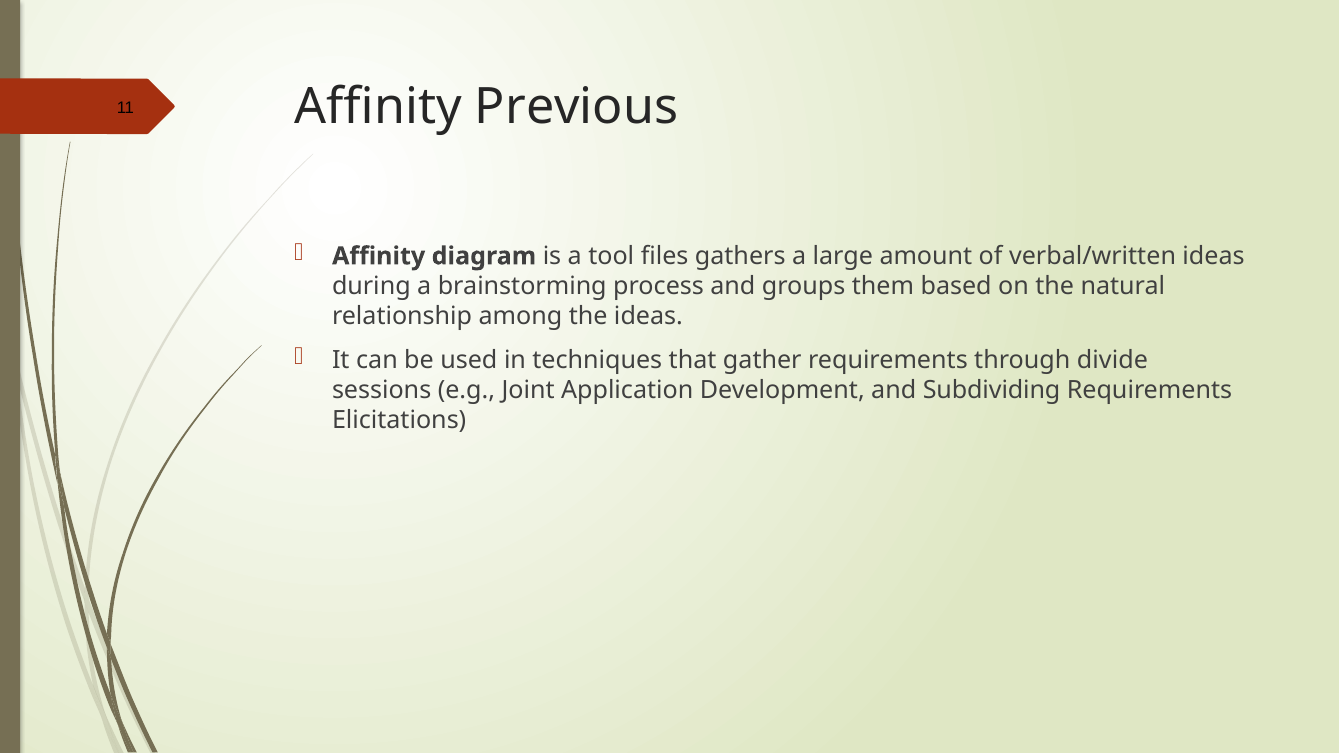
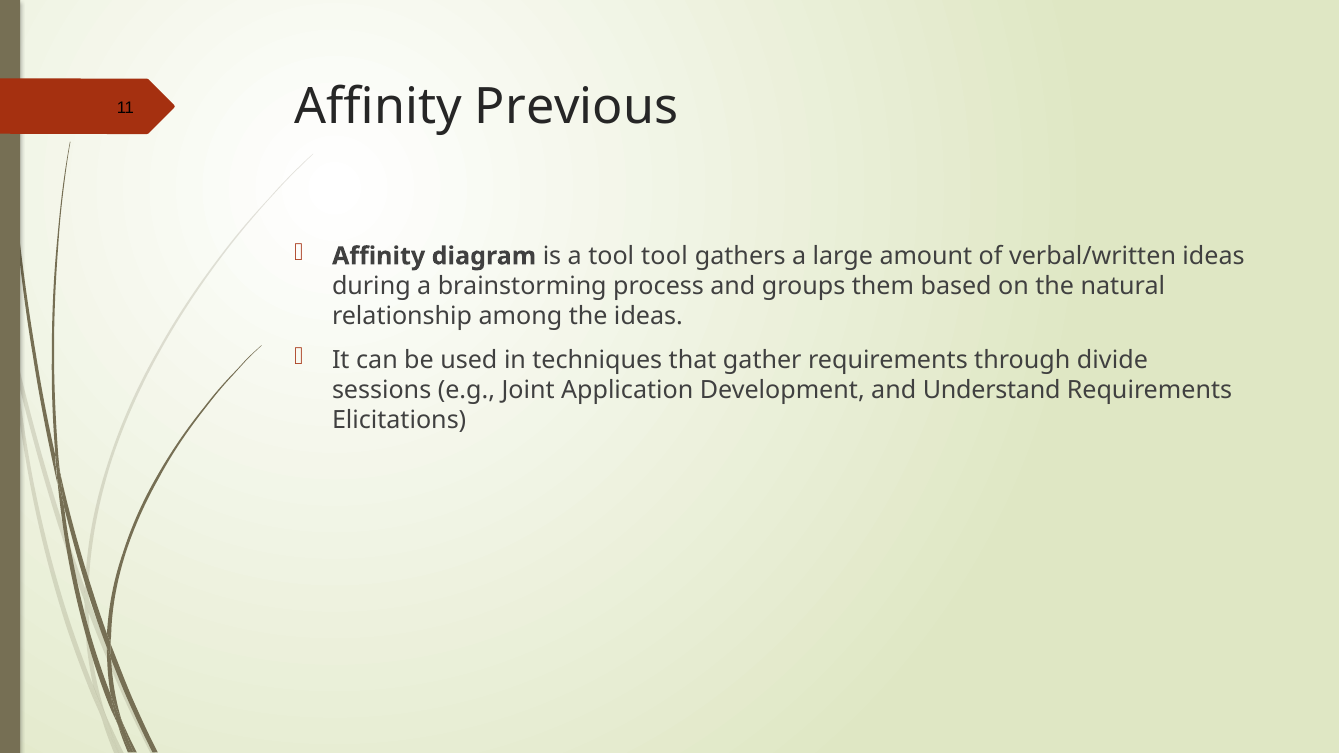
tool files: files -> tool
Subdividing: Subdividing -> Understand
